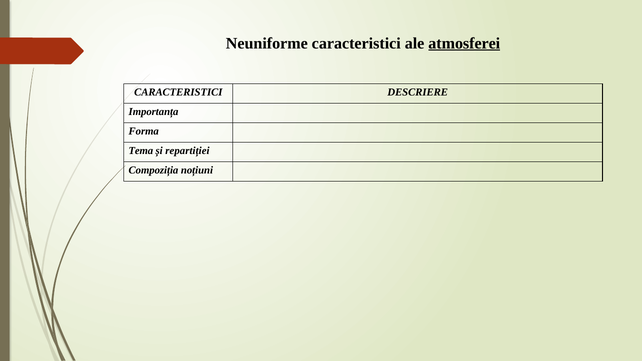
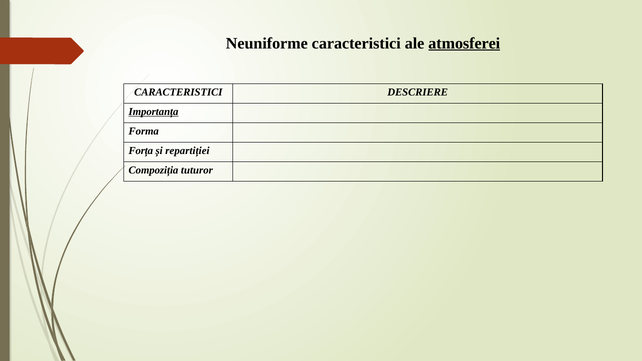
Importanța underline: none -> present
Tema: Tema -> Forța
noțiuni: noțiuni -> tuturor
